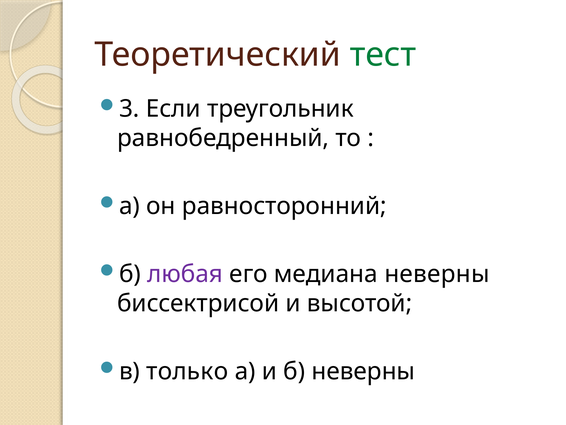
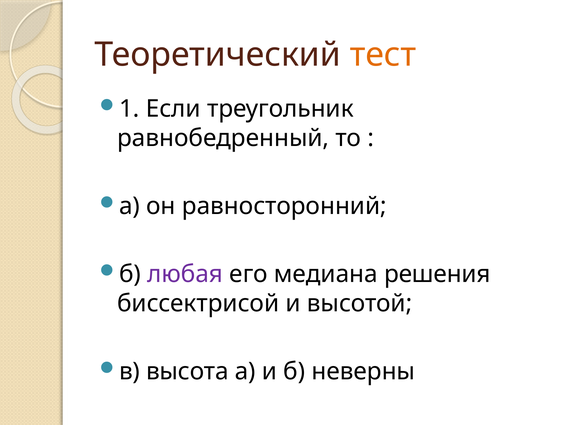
тест colour: green -> orange
3: 3 -> 1
медиана неверны: неверны -> решения
только: только -> высота
